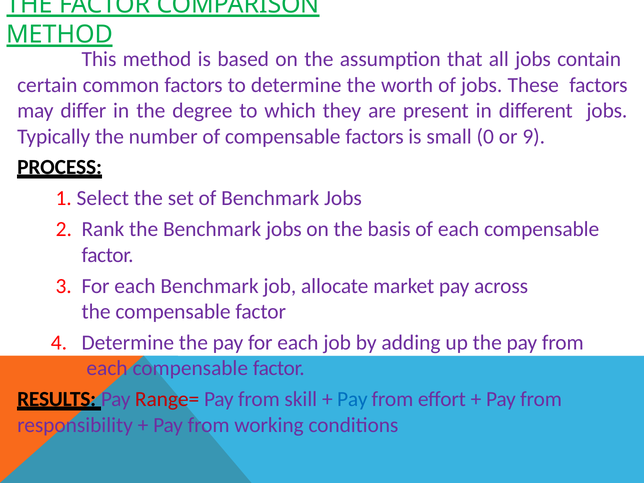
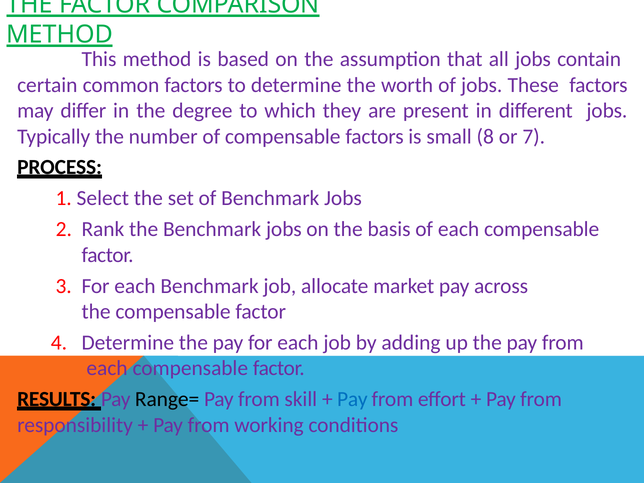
0: 0 -> 8
9: 9 -> 7
Range= colour: red -> black
